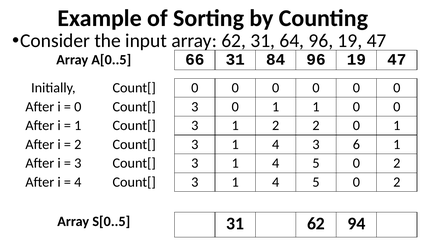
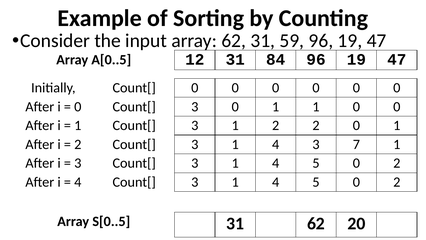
64: 64 -> 59
66: 66 -> 12
6: 6 -> 7
94: 94 -> 20
